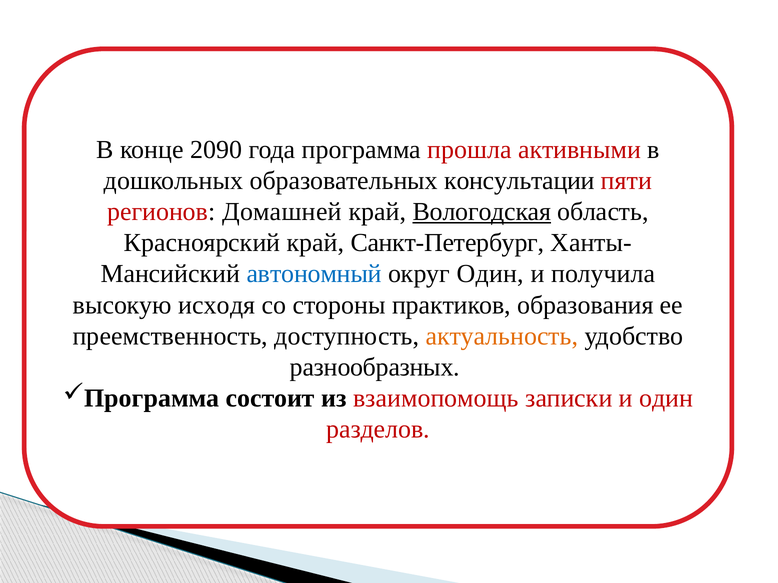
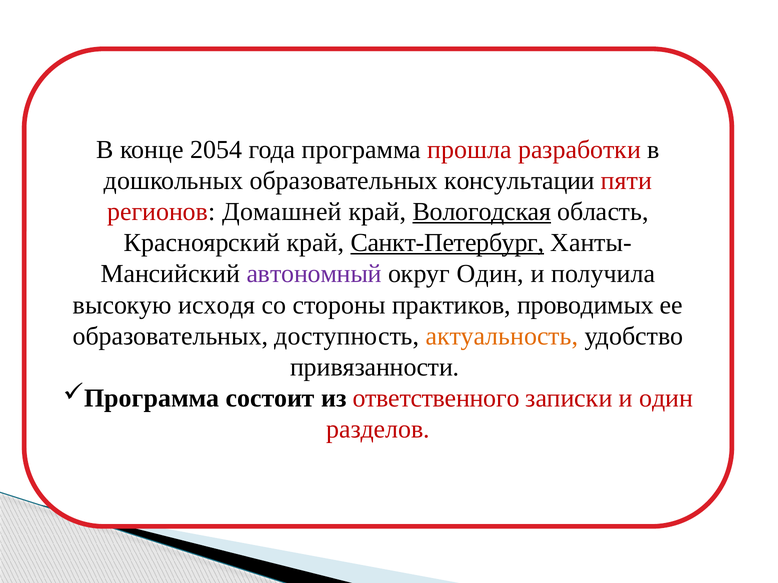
2090: 2090 -> 2054
активными: активными -> разработки
Санкт-Петербург underline: none -> present
автономный colour: blue -> purple
образования: образования -> проводимых
преемственность at (170, 336): преемственность -> образовательных
разнообразных: разнообразных -> привязанности
взаимопомощь: взаимопомощь -> ответственного
